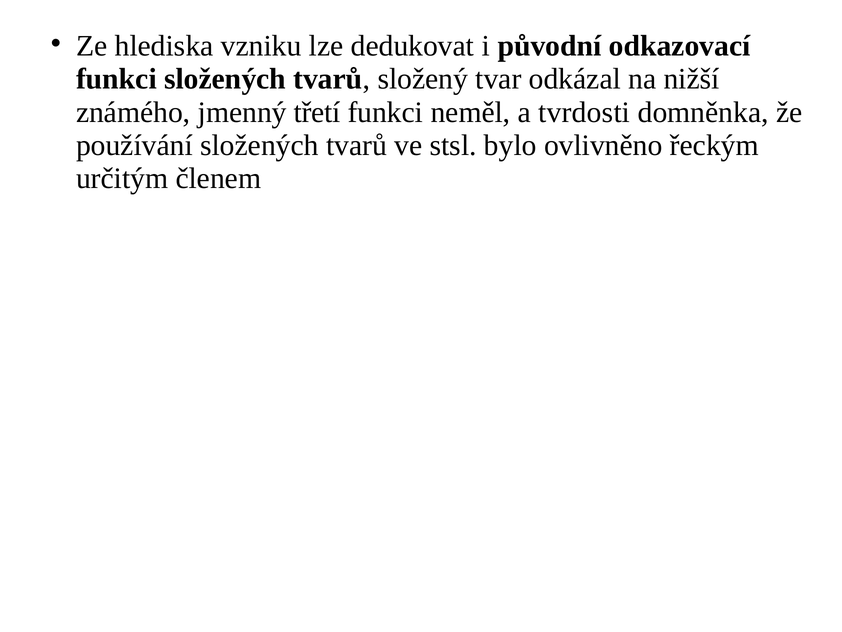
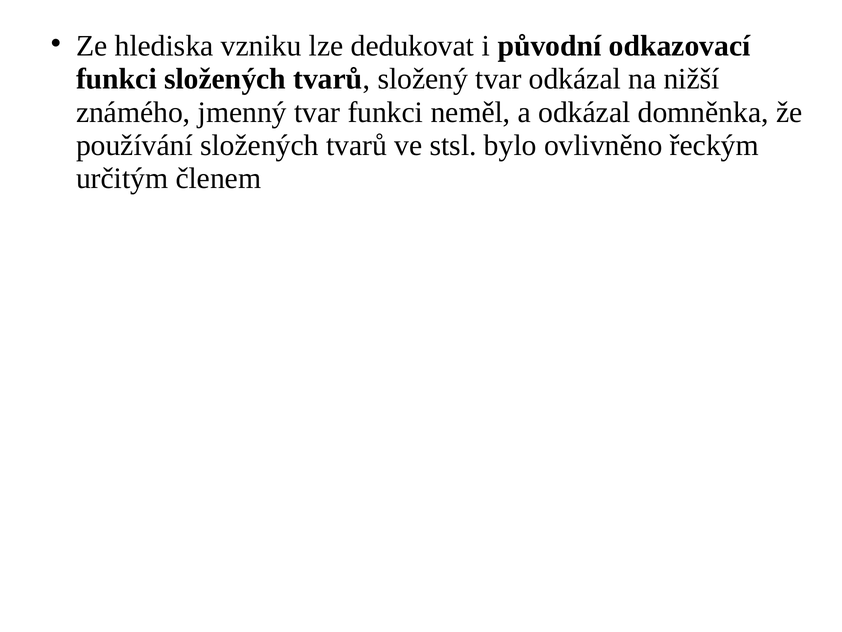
jmenný třetí: třetí -> tvar
a tvrdosti: tvrdosti -> odkázal
